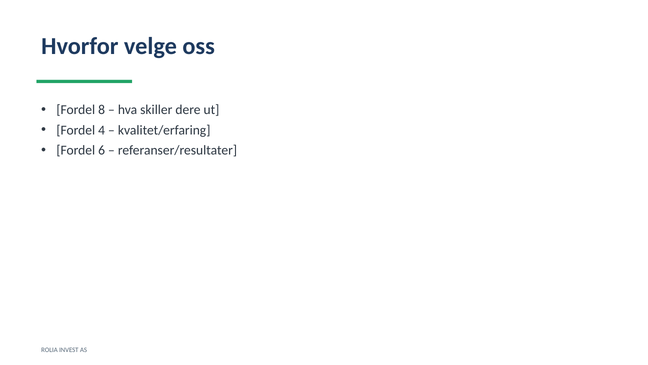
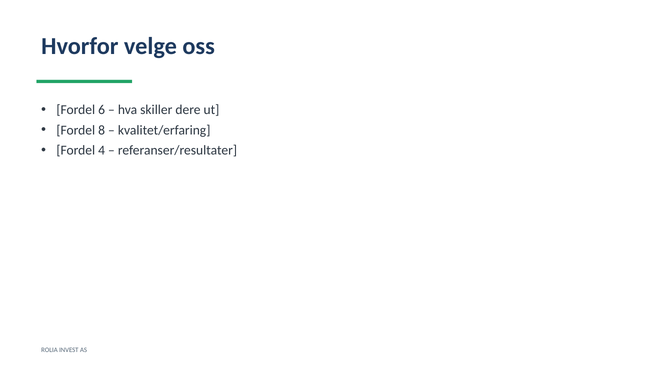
8: 8 -> 6
4: 4 -> 8
6: 6 -> 4
